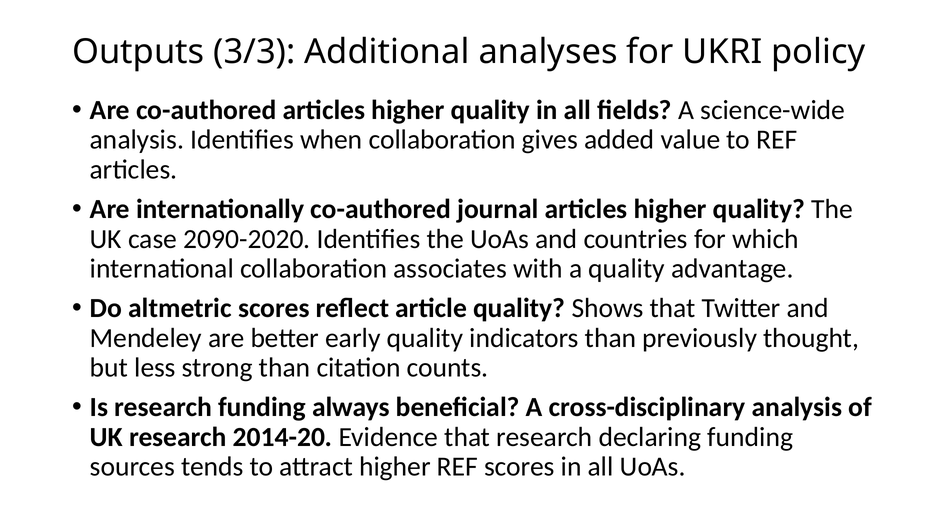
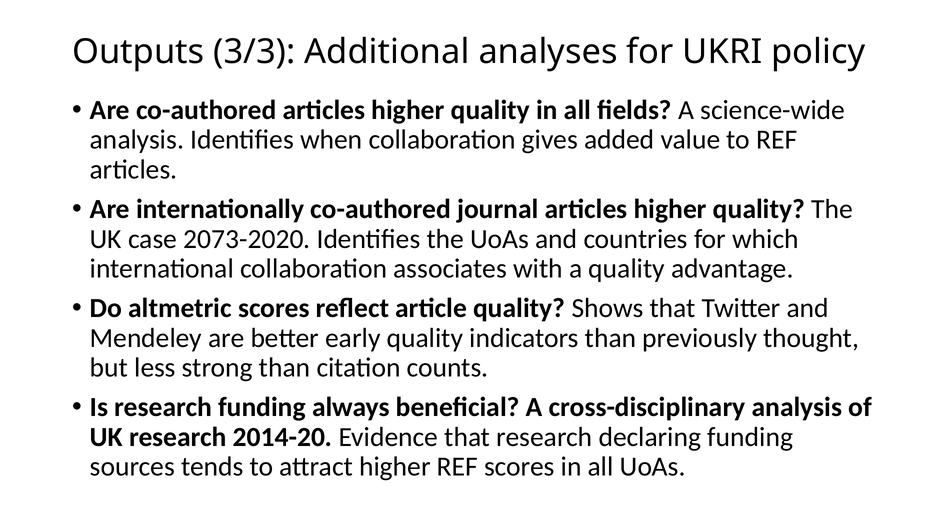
2090-2020: 2090-2020 -> 2073-2020
